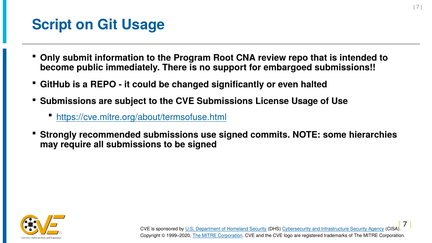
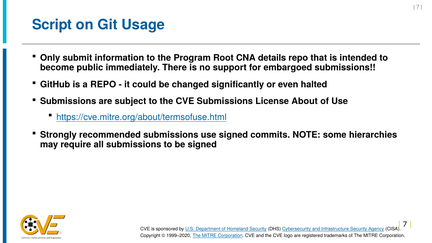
review: review -> details
License Usage: Usage -> About
